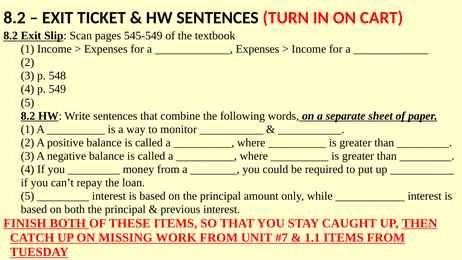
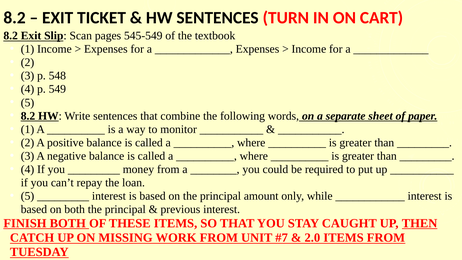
1.1: 1.1 -> 2.0
